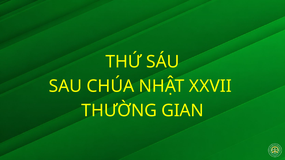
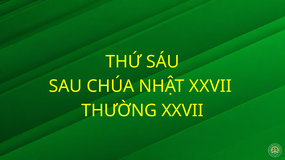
THƯỜNG GIAN: GIAN -> XXVII
